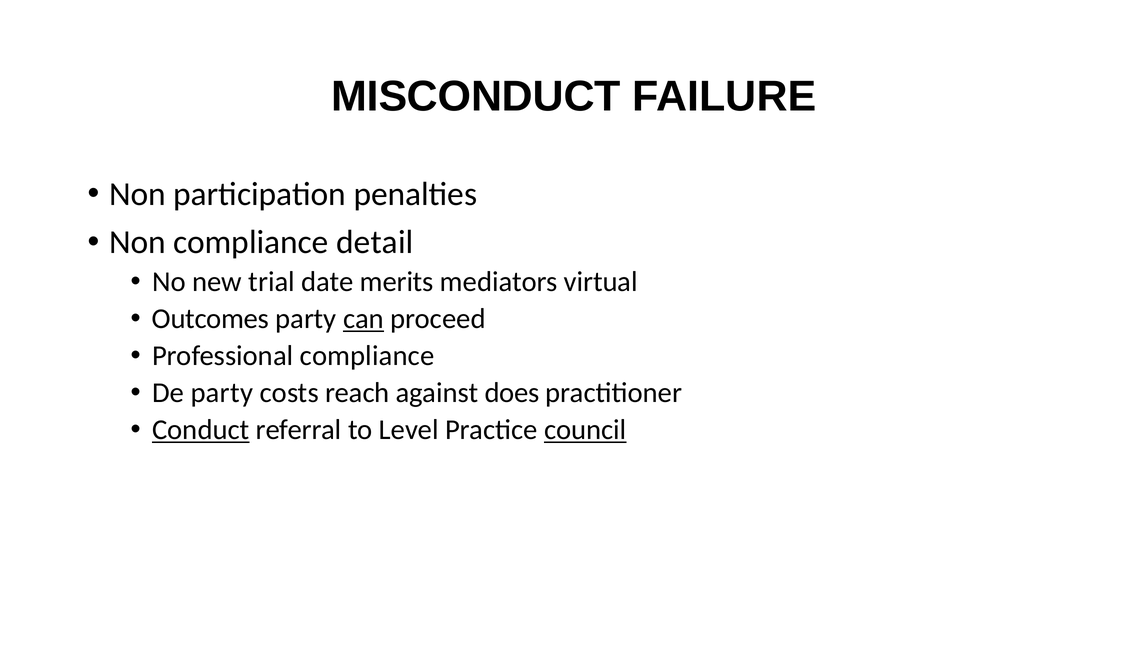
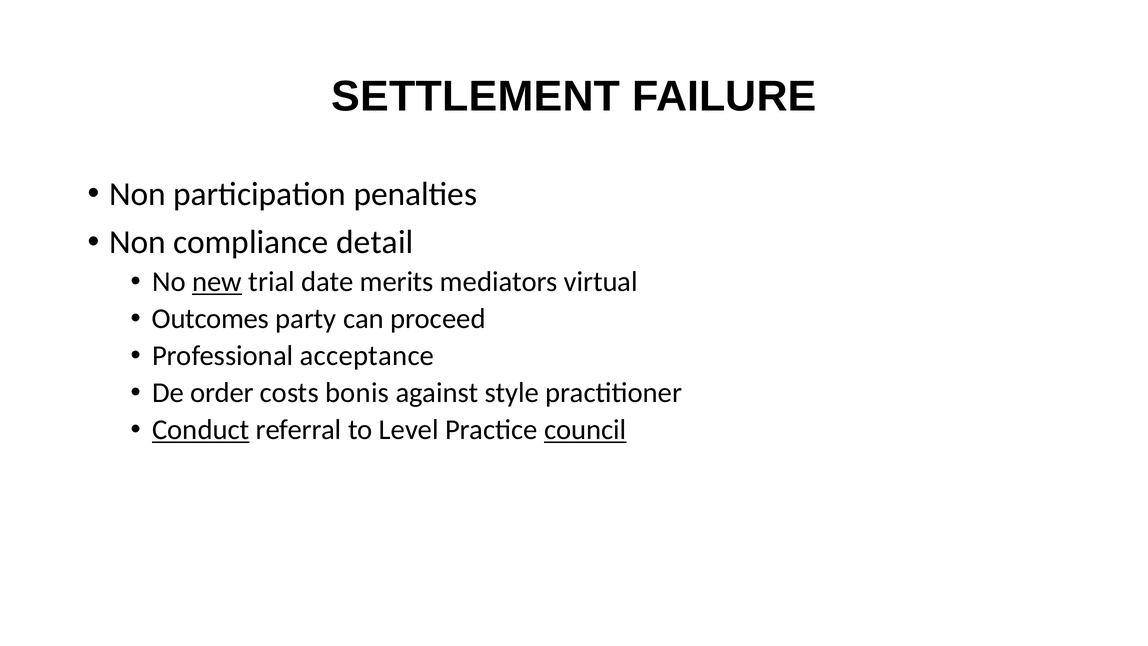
MISCONDUCT: MISCONDUCT -> SETTLEMENT
new underline: none -> present
can underline: present -> none
Professional compliance: compliance -> acceptance
De party: party -> order
reach: reach -> bonis
does: does -> style
